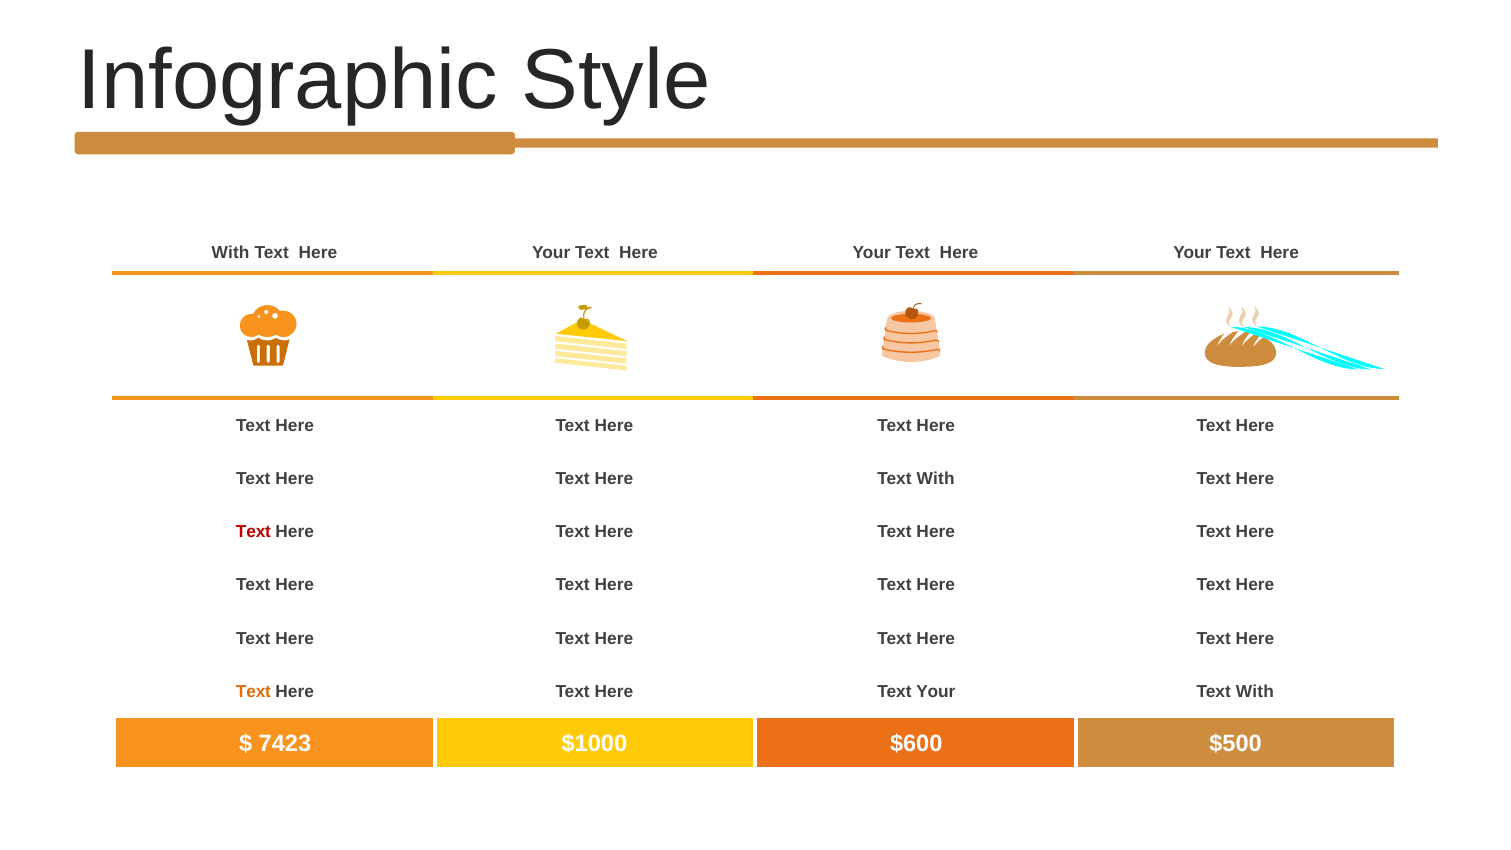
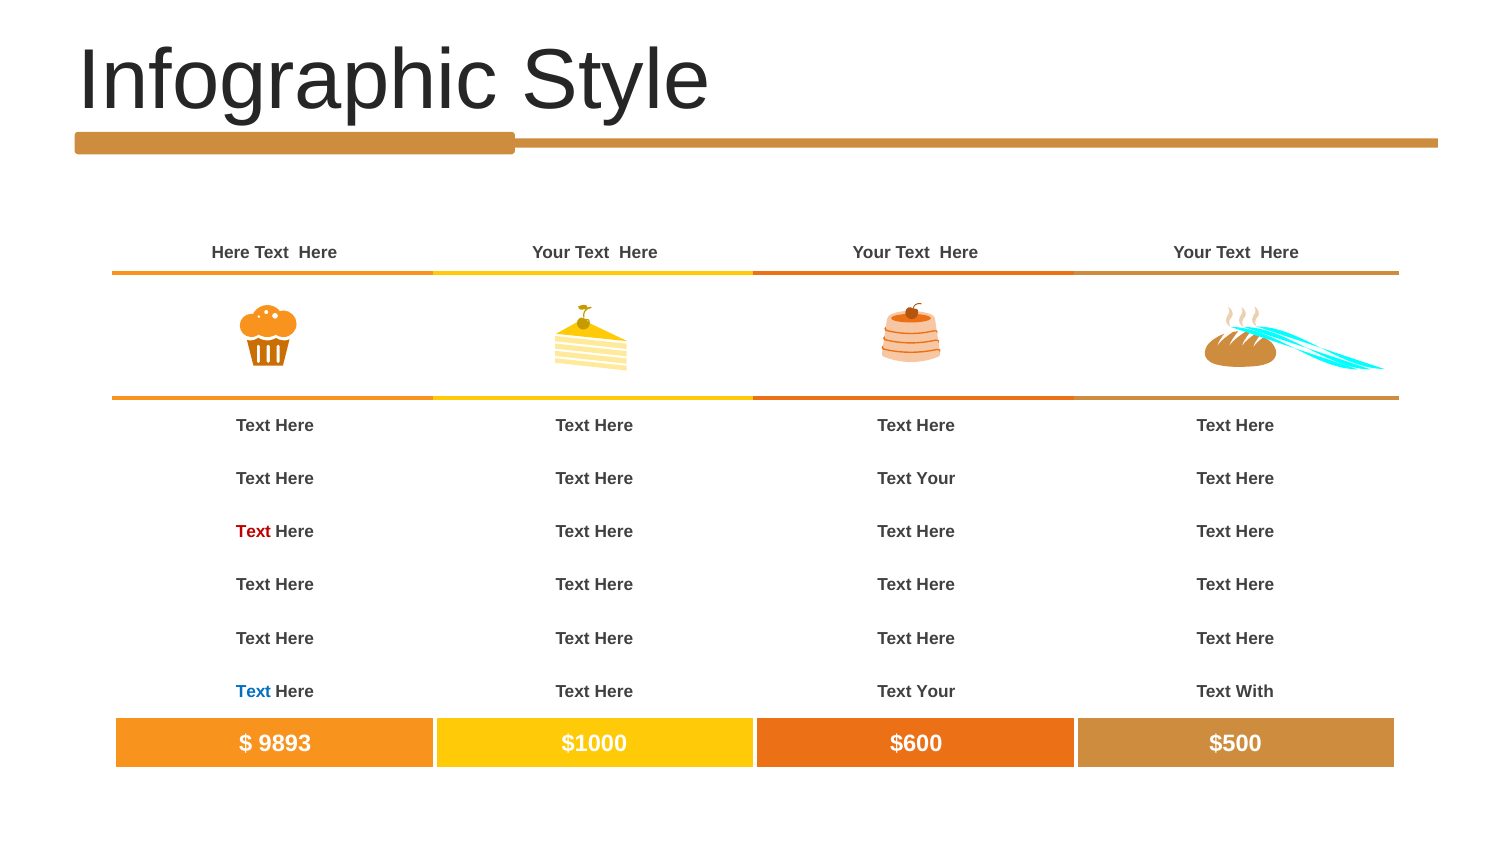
With at (231, 253): With -> Here
With at (936, 479): With -> Your
Text at (253, 692) colour: orange -> blue
7423: 7423 -> 9893
